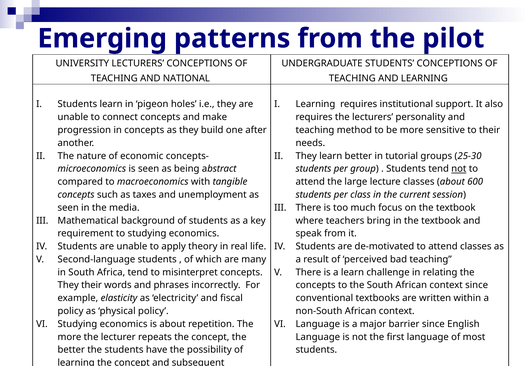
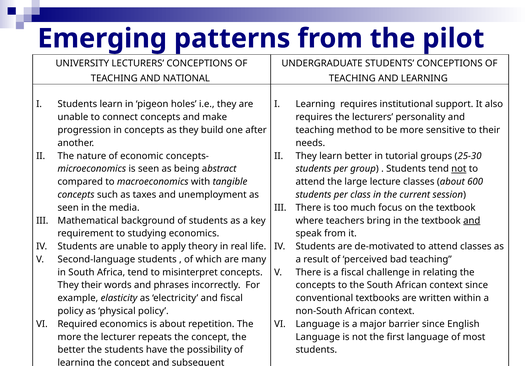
and at (472, 221) underline: none -> present
a learn: learn -> fiscal
Studying at (77, 324): Studying -> Required
